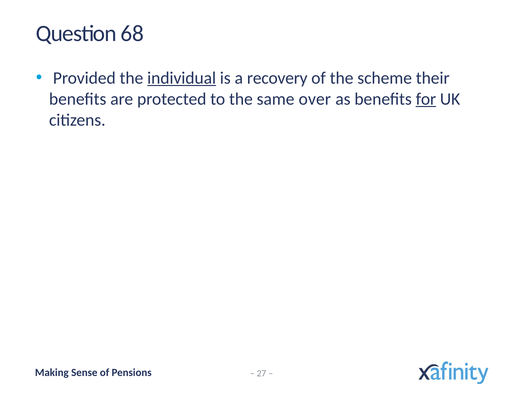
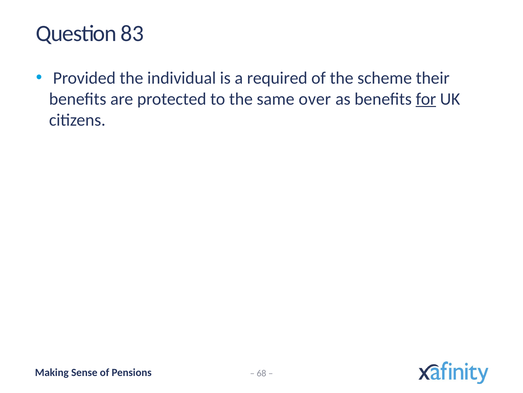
68: 68 -> 83
individual underline: present -> none
recovery: recovery -> required
27: 27 -> 68
